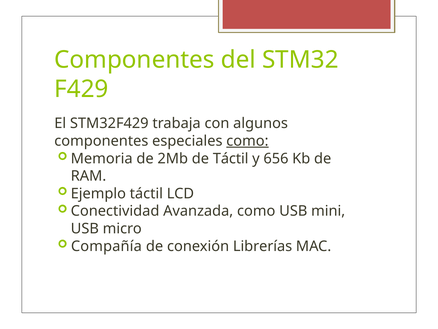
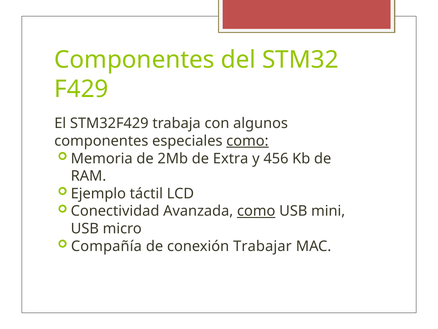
de Táctil: Táctil -> Extra
656: 656 -> 456
como at (256, 211) underline: none -> present
Librerías: Librerías -> Trabajar
